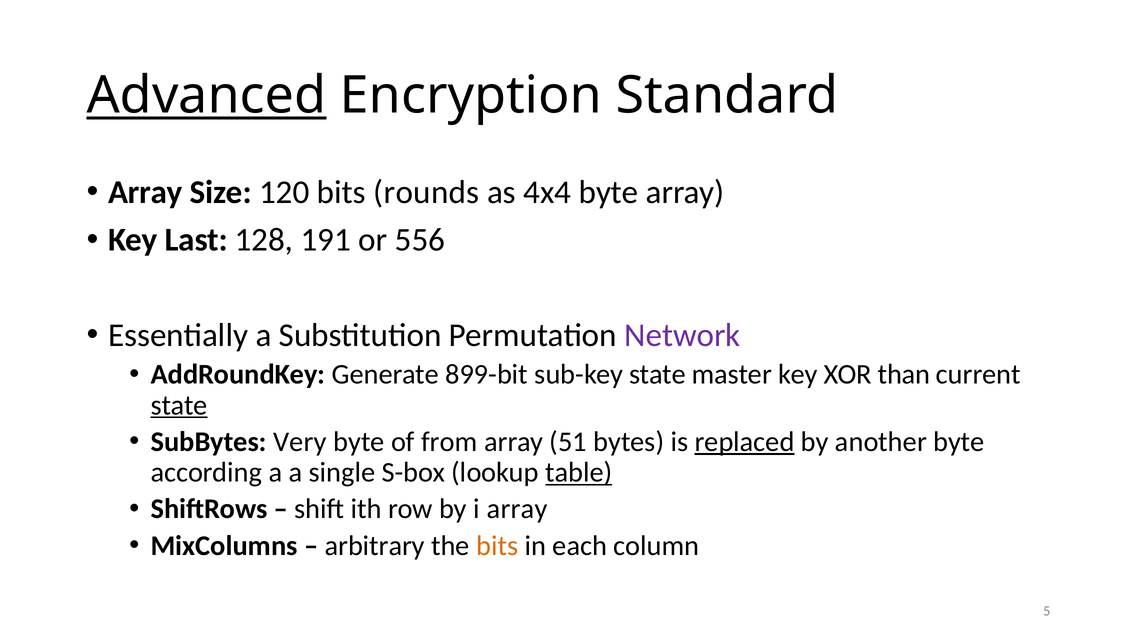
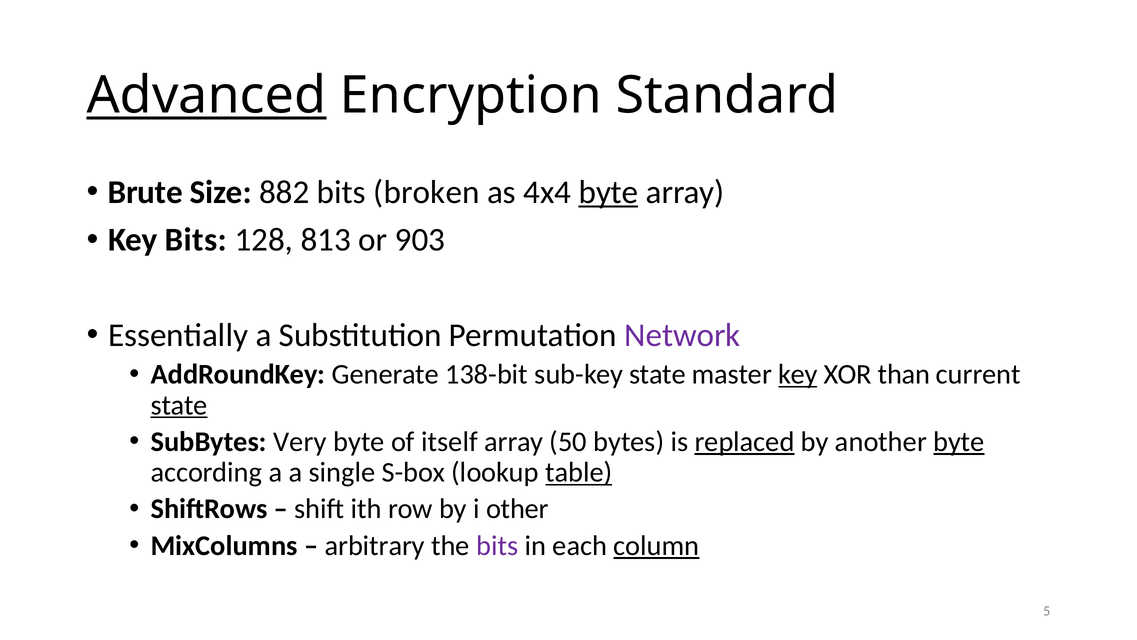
Array at (145, 192): Array -> Brute
120: 120 -> 882
rounds: rounds -> broken
byte at (609, 192) underline: none -> present
Key Last: Last -> Bits
191: 191 -> 813
556: 556 -> 903
899-bit: 899-bit -> 138-bit
key at (798, 374) underline: none -> present
from: from -> itself
51: 51 -> 50
byte at (959, 441) underline: none -> present
i array: array -> other
bits at (497, 545) colour: orange -> purple
column underline: none -> present
